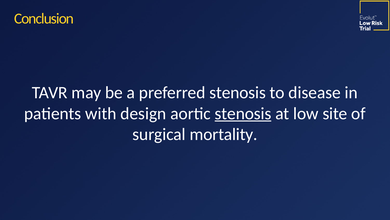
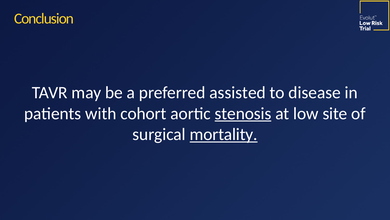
preferred stenosis: stenosis -> assisted
design: design -> cohort
mortality underline: none -> present
